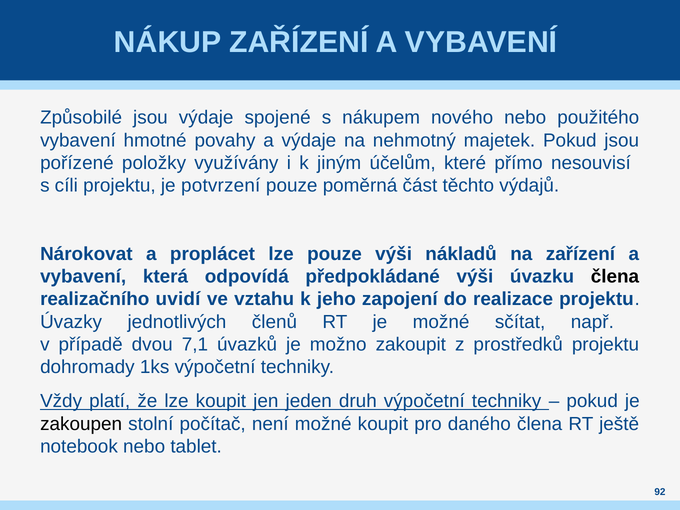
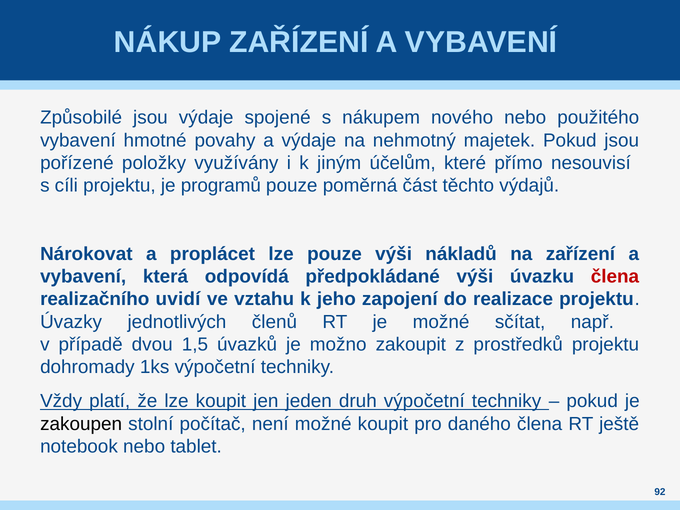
potvrzení: potvrzení -> programů
člena at (615, 276) colour: black -> red
7,1: 7,1 -> 1,5
